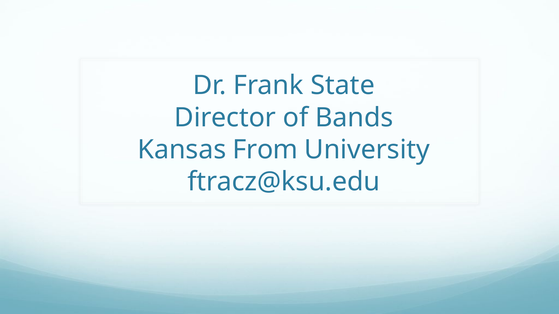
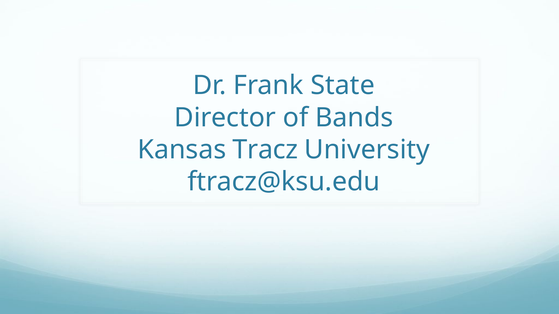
From: From -> Tracz
